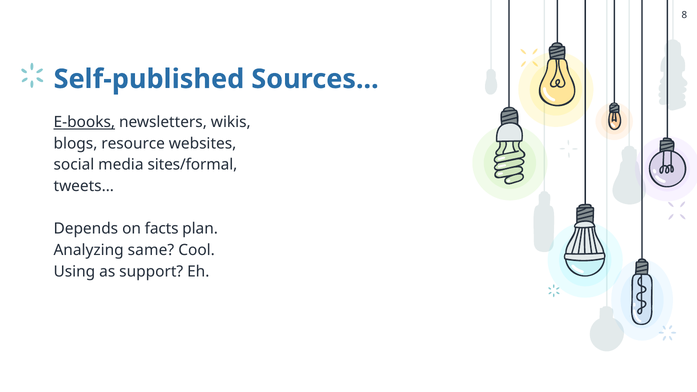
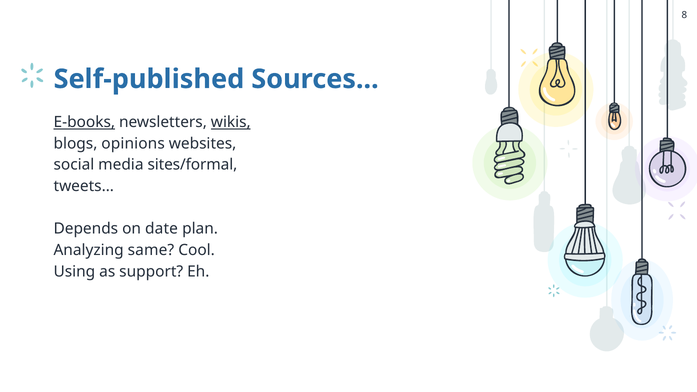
wikis underline: none -> present
resource: resource -> opinions
facts: facts -> date
